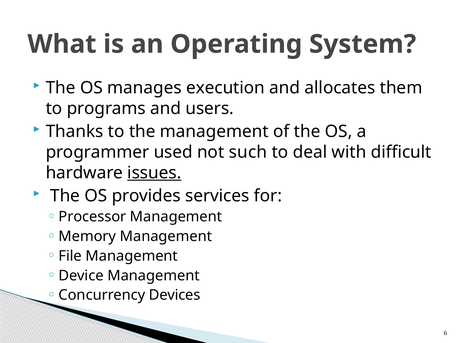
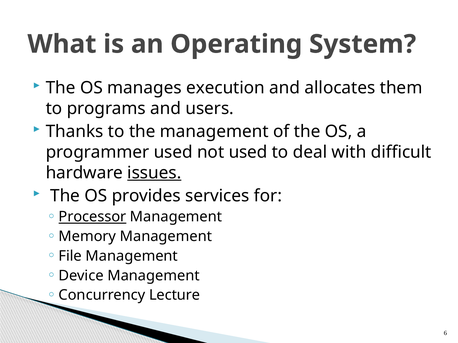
not such: such -> used
Processor underline: none -> present
Devices: Devices -> Lecture
